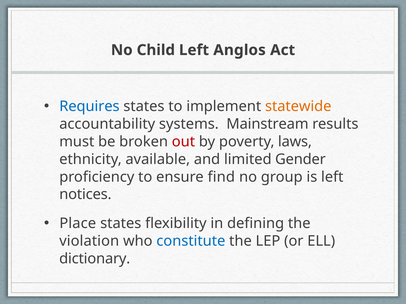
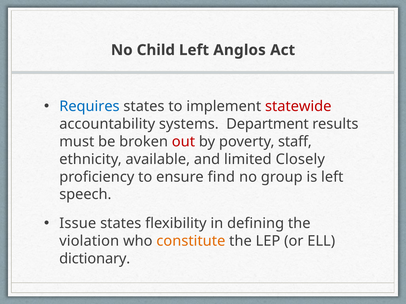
statewide colour: orange -> red
Mainstream: Mainstream -> Department
laws: laws -> staff
Gender: Gender -> Closely
notices: notices -> speech
Place: Place -> Issue
constitute colour: blue -> orange
